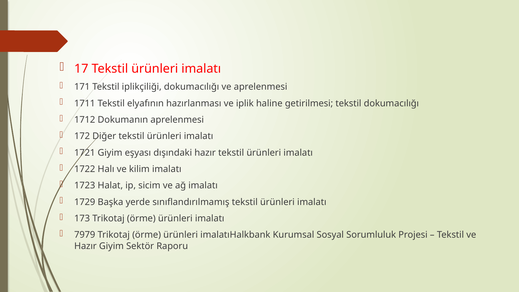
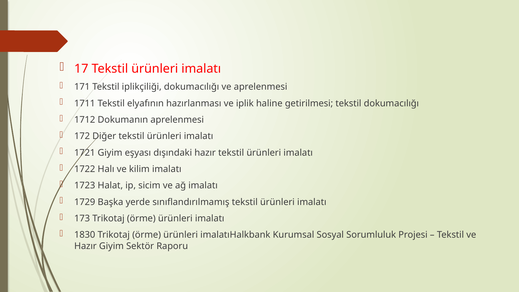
7979: 7979 -> 1830
